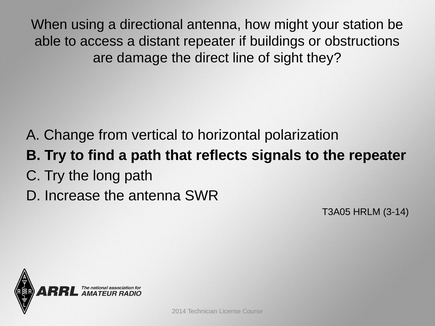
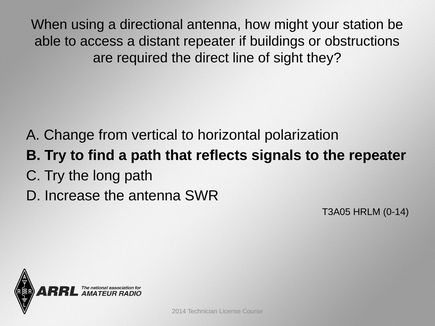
damage: damage -> required
3-14: 3-14 -> 0-14
